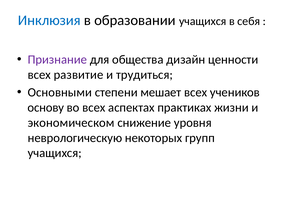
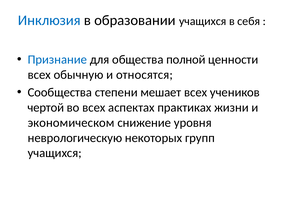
Признание colour: purple -> blue
дизайн: дизайн -> полной
развитие: развитие -> обычную
трудиться: трудиться -> относятся
Основными: Основными -> Сообщества
основу: основу -> чертой
